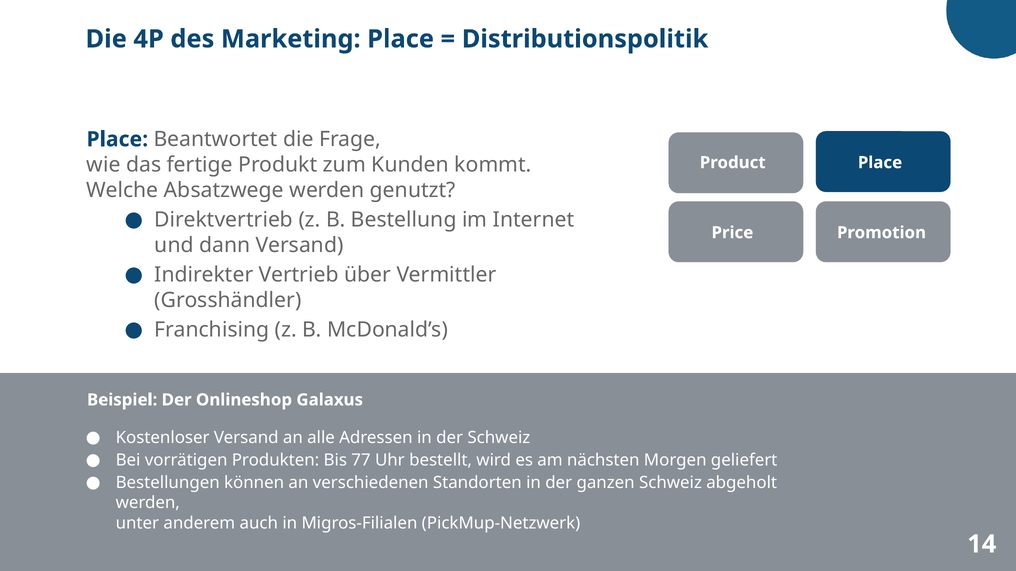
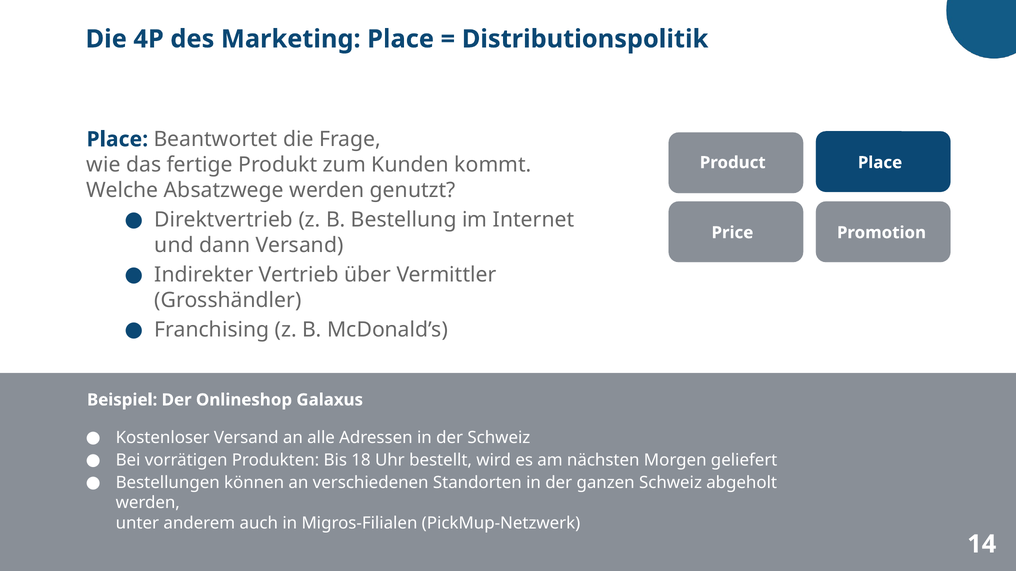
77: 77 -> 18
